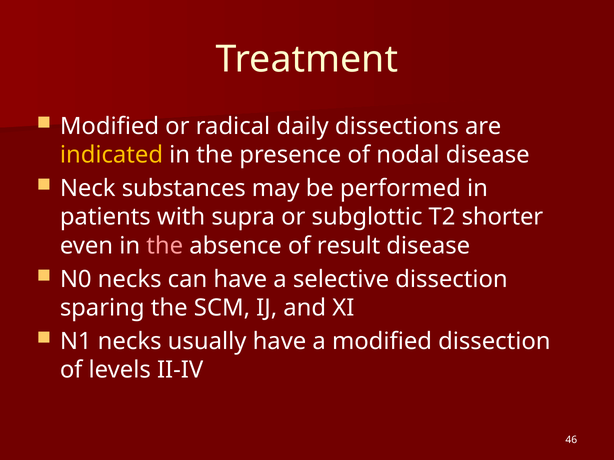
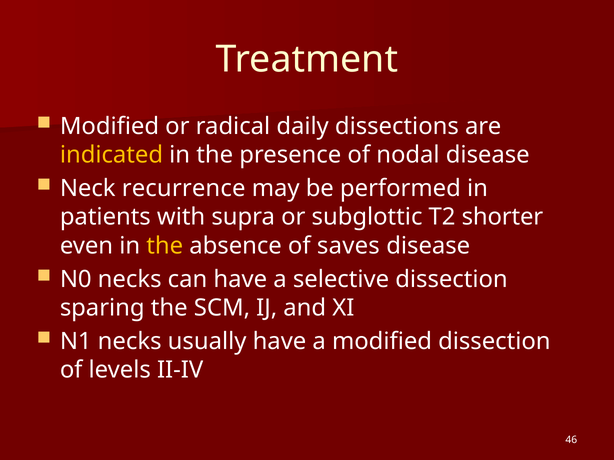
substances: substances -> recurrence
the at (165, 246) colour: pink -> yellow
result: result -> saves
